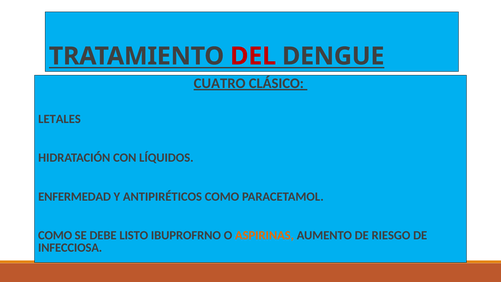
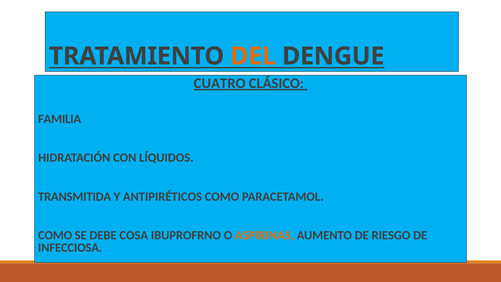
DEL colour: red -> orange
LETALES: LETALES -> FAMILIA
ENFERMEDAD: ENFERMEDAD -> TRANSMITIDA
LISTO: LISTO -> COSA
